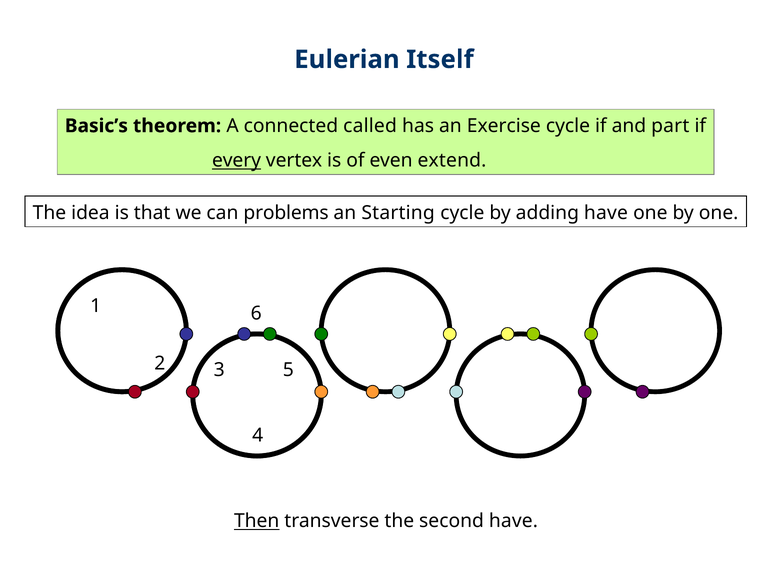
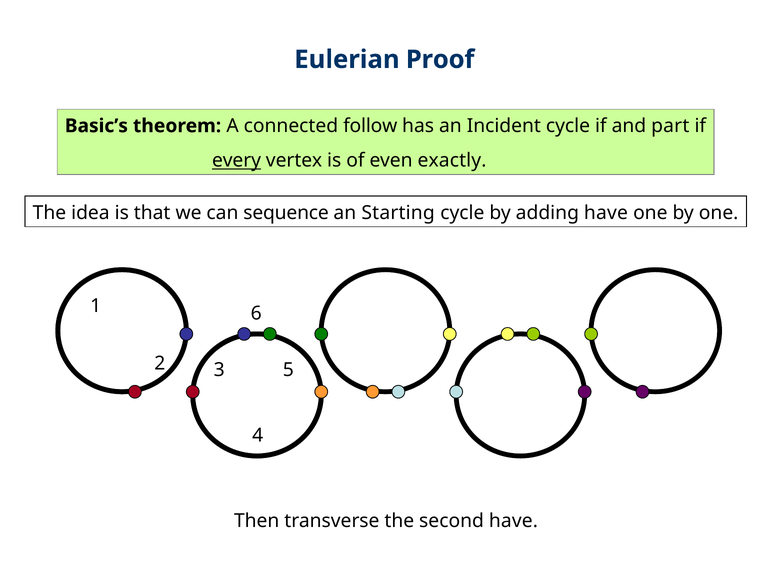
Itself: Itself -> Proof
called: called -> follow
Exercise: Exercise -> Incident
extend: extend -> exactly
problems: problems -> sequence
Then underline: present -> none
